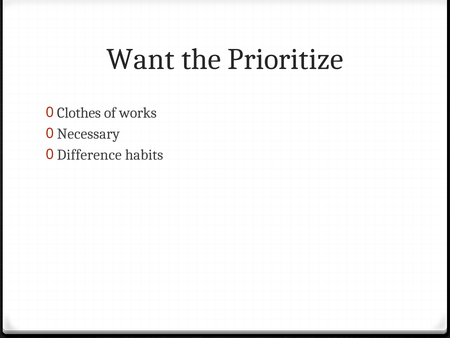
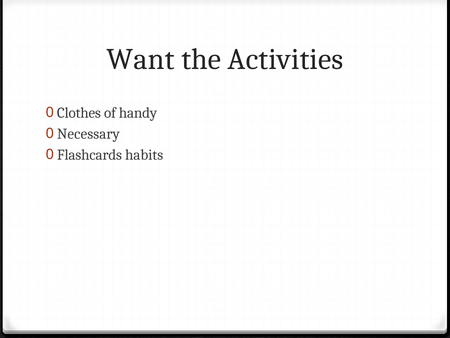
Prioritize: Prioritize -> Activities
works: works -> handy
Difference: Difference -> Flashcards
